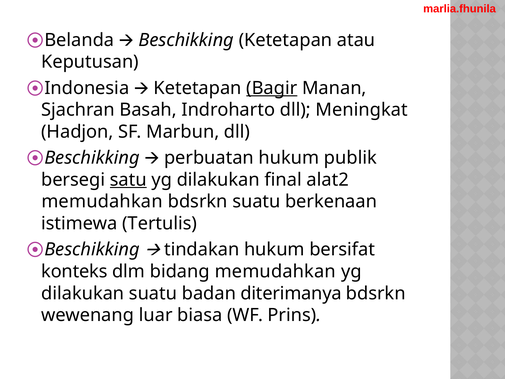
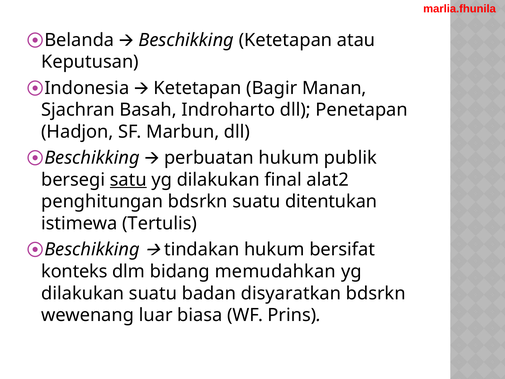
Bagir underline: present -> none
Meningkat: Meningkat -> Penetapan
memudahkan at (102, 202): memudahkan -> penghitungan
berkenaan: berkenaan -> ditentukan
diterimanya: diterimanya -> disyaratkan
